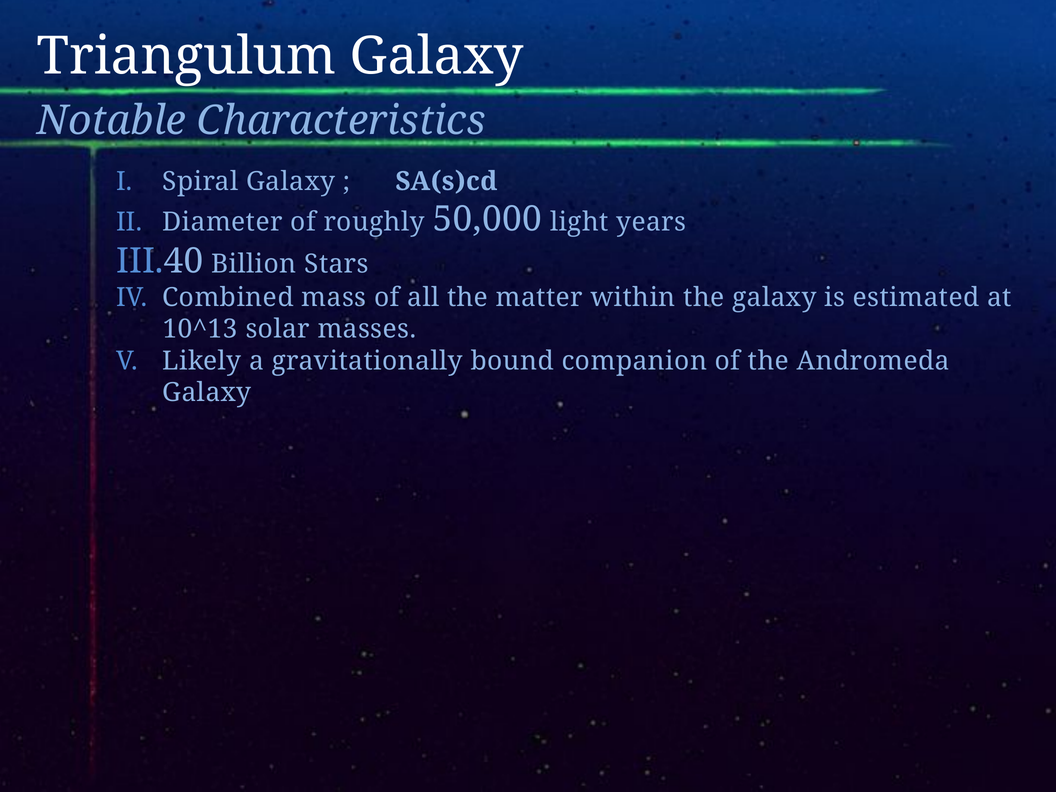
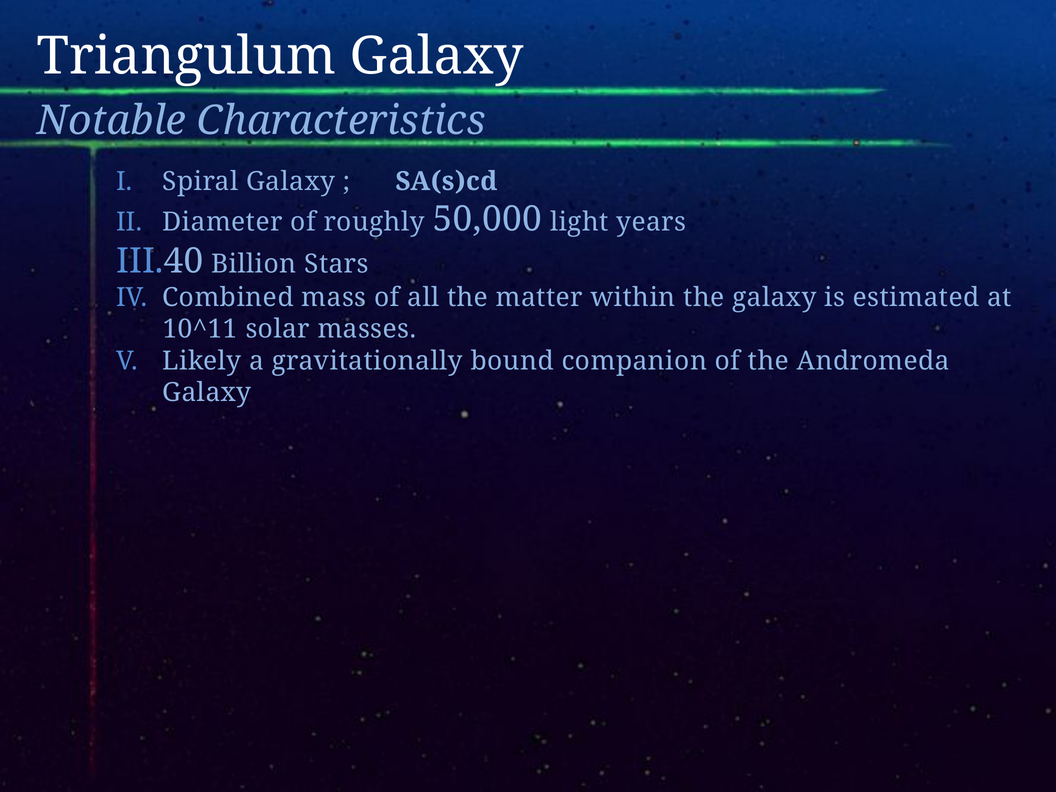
10^13: 10^13 -> 10^11
